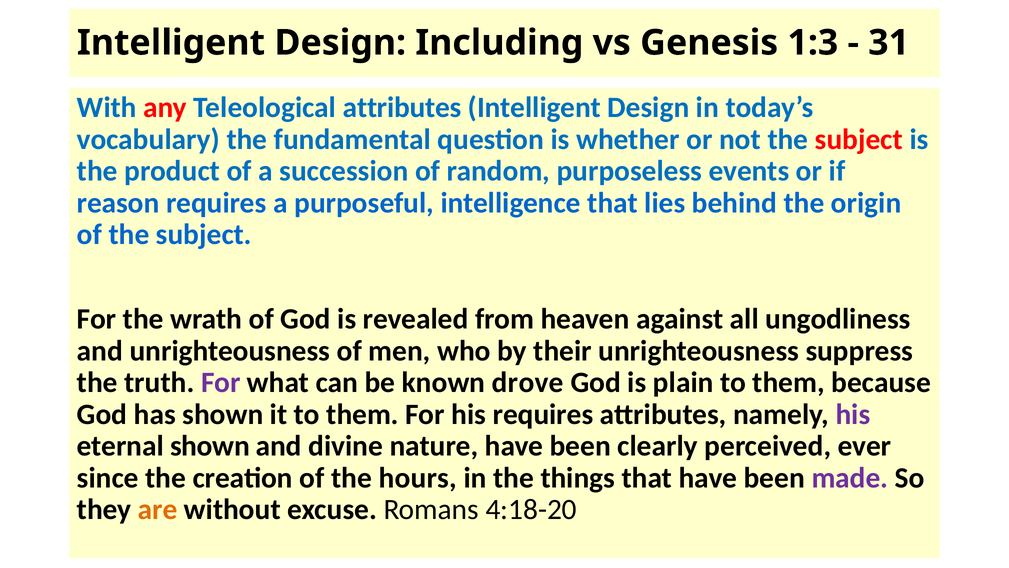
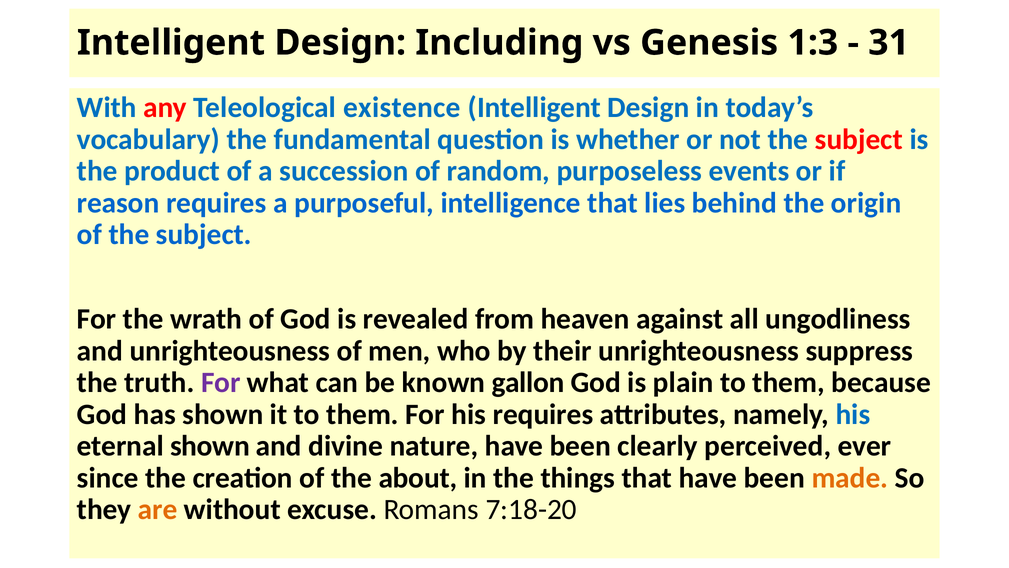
Teleological attributes: attributes -> existence
drove: drove -> gallon
his at (853, 414) colour: purple -> blue
hours: hours -> about
made colour: purple -> orange
4:18-20: 4:18-20 -> 7:18-20
